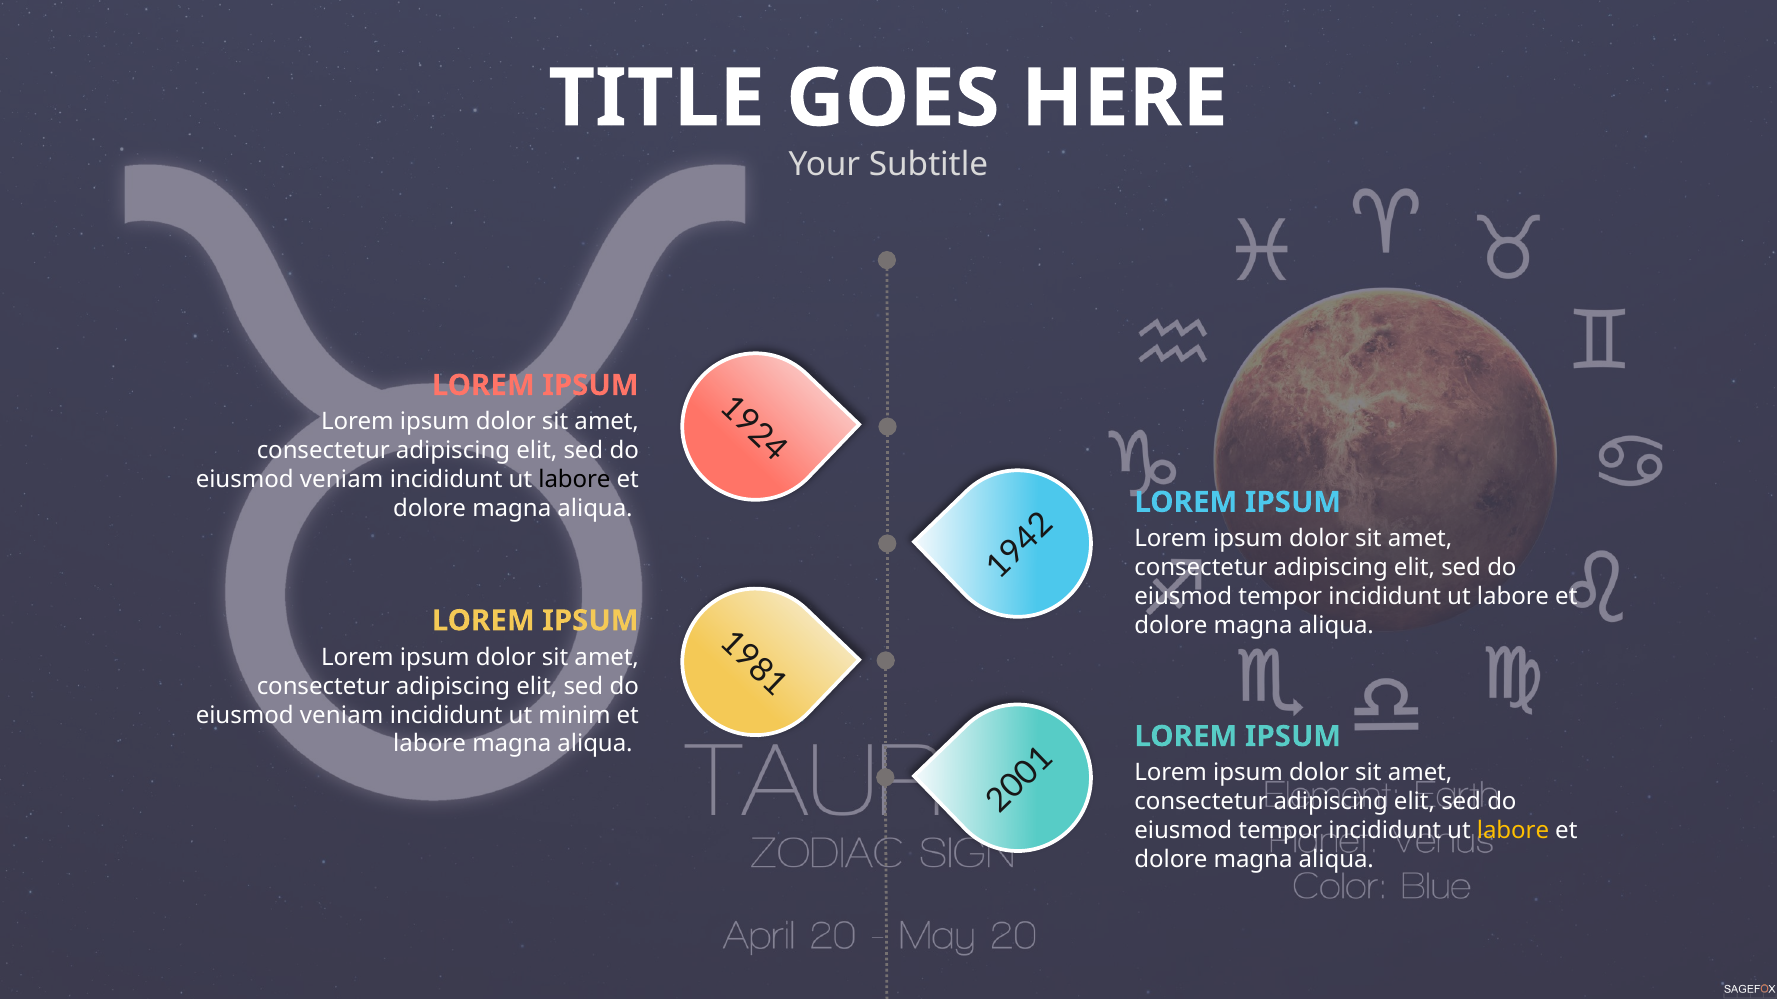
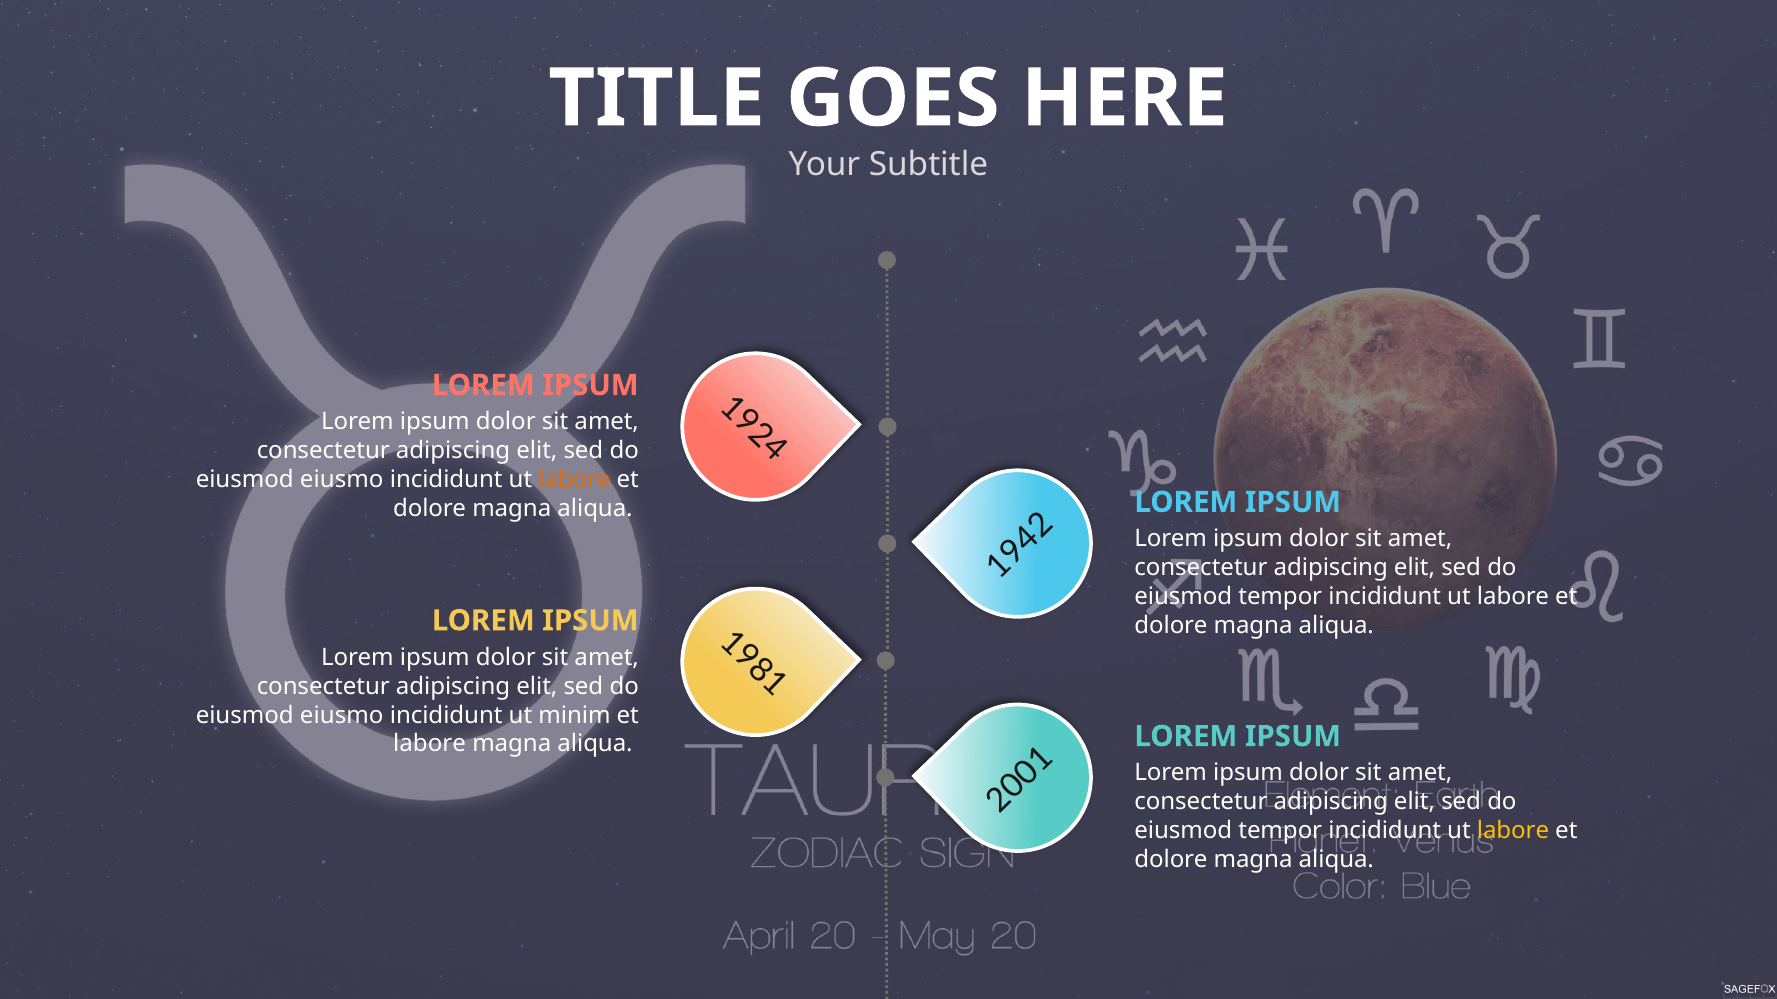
veniam at (342, 480): veniam -> eiusmo
labore at (574, 480) colour: black -> orange
veniam at (342, 715): veniam -> eiusmo
